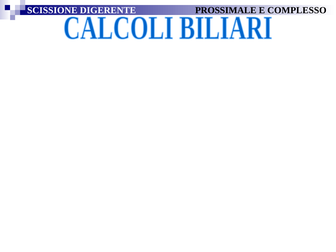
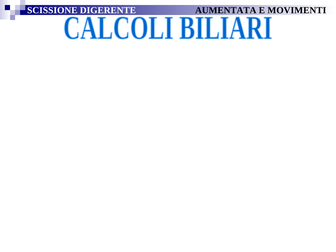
PROSSIMALE: PROSSIMALE -> AUMENTATA
COMPLESSO: COMPLESSO -> MOVIMENTI
